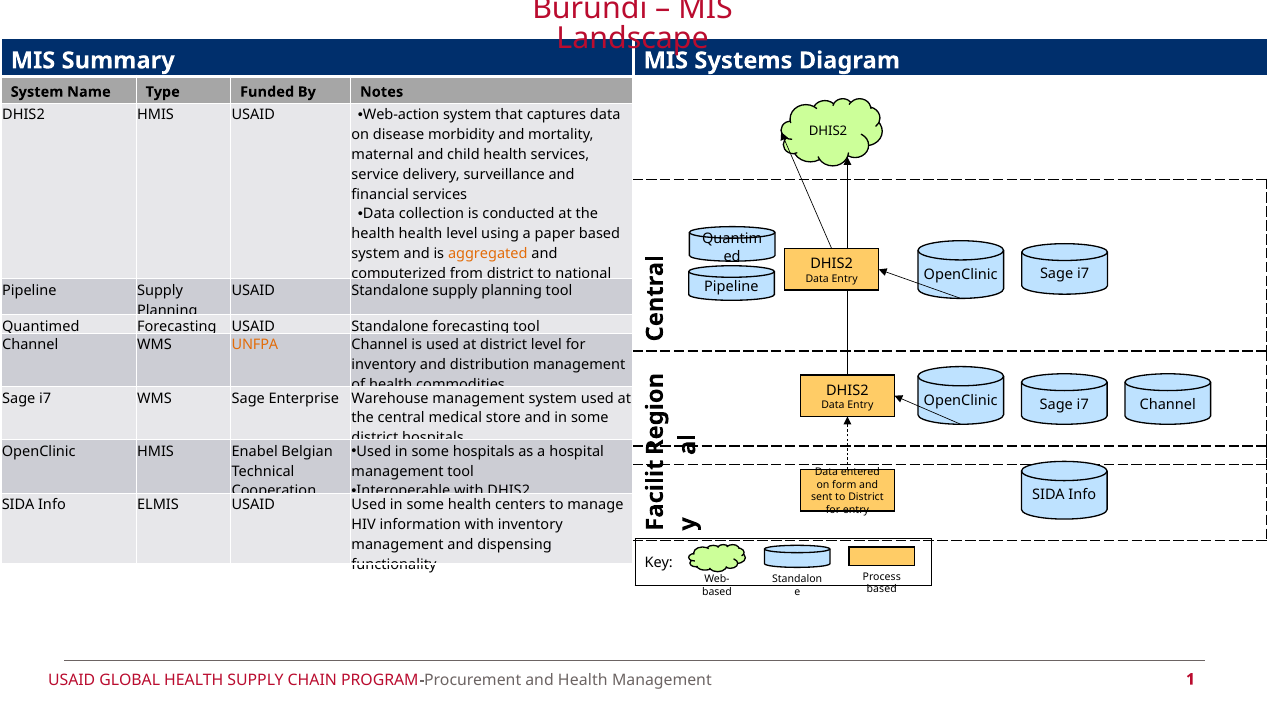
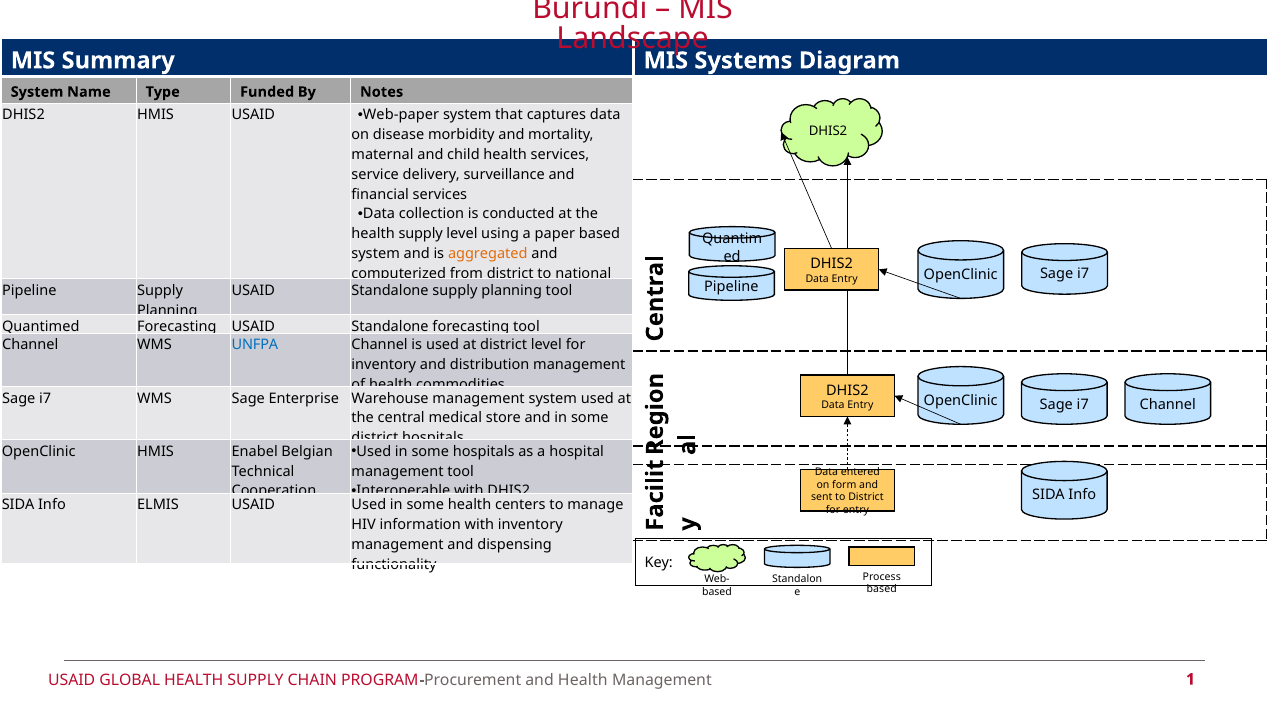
Web-action: Web-action -> Web-paper
health at (421, 234): health -> supply
UNFPA colour: orange -> blue
